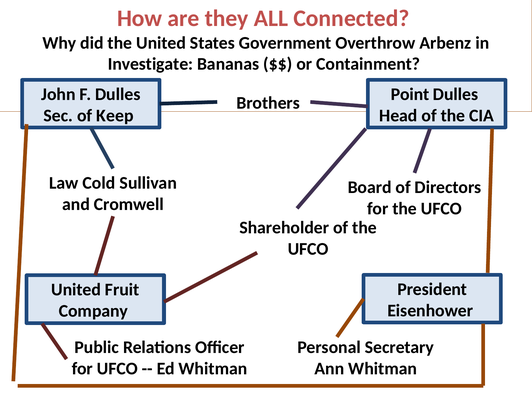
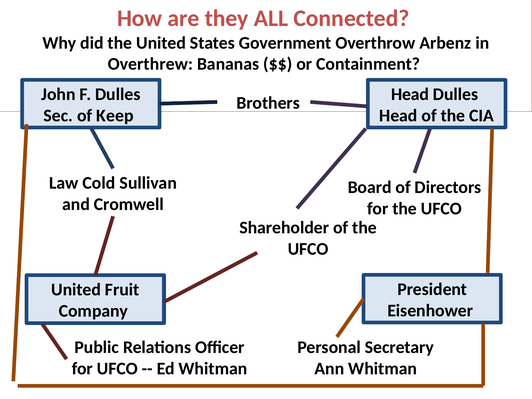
Investigate: Investigate -> Overthrew
Point at (410, 94): Point -> Head
